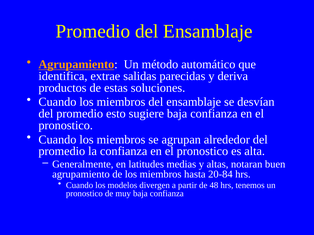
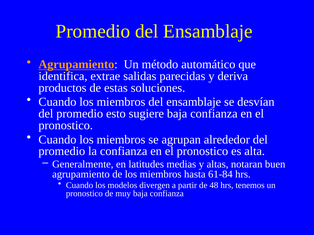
20-84: 20-84 -> 61-84
